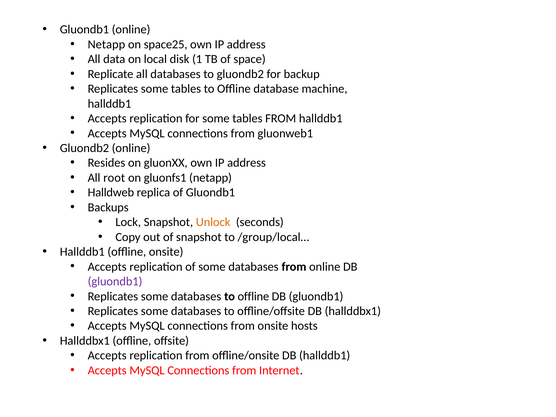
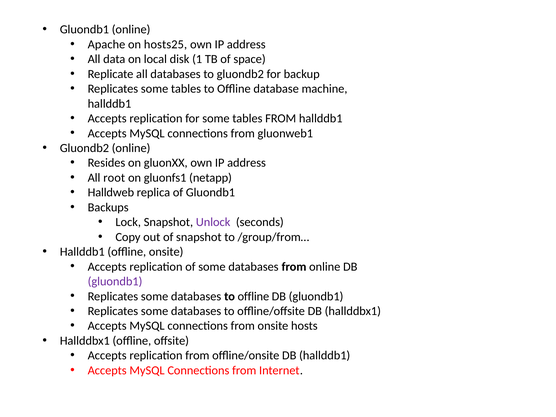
Netapp at (106, 44): Netapp -> Apache
space25: space25 -> hosts25
Unlock colour: orange -> purple
/group/local…: /group/local… -> /group/from…
